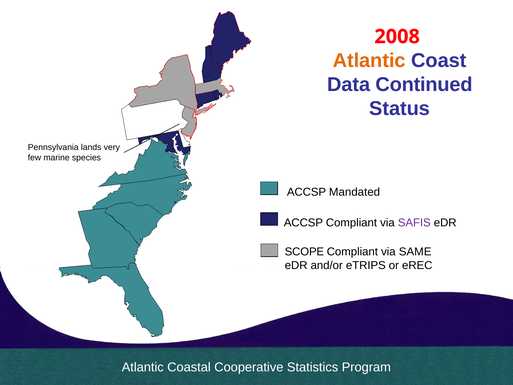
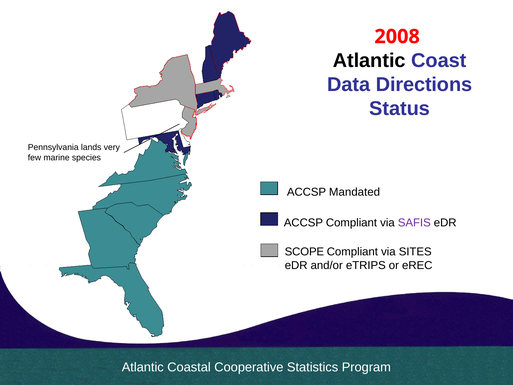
Atlantic at (369, 61) colour: orange -> black
Continued: Continued -> Directions
SAME: SAME -> SITES
